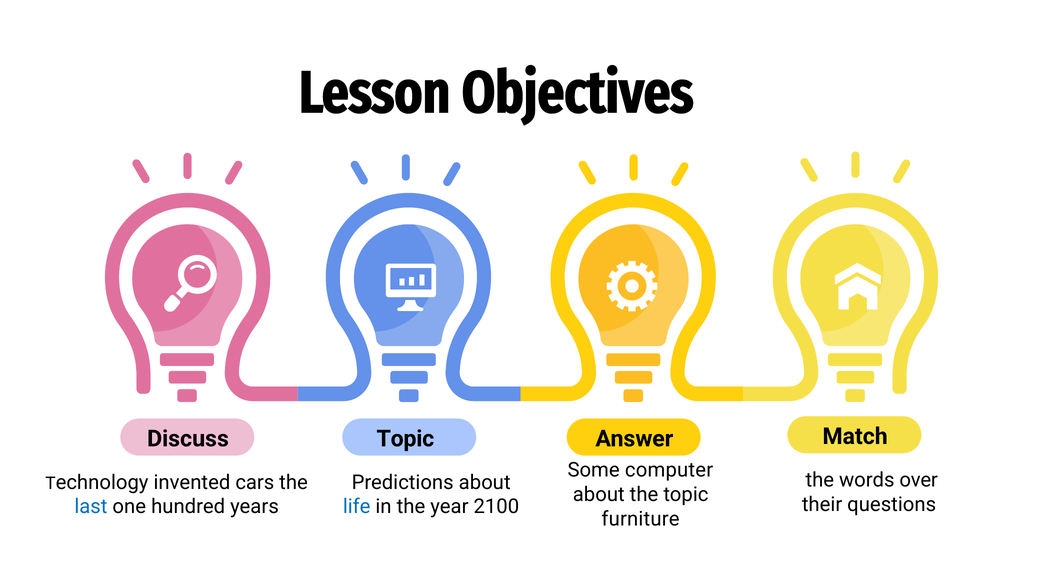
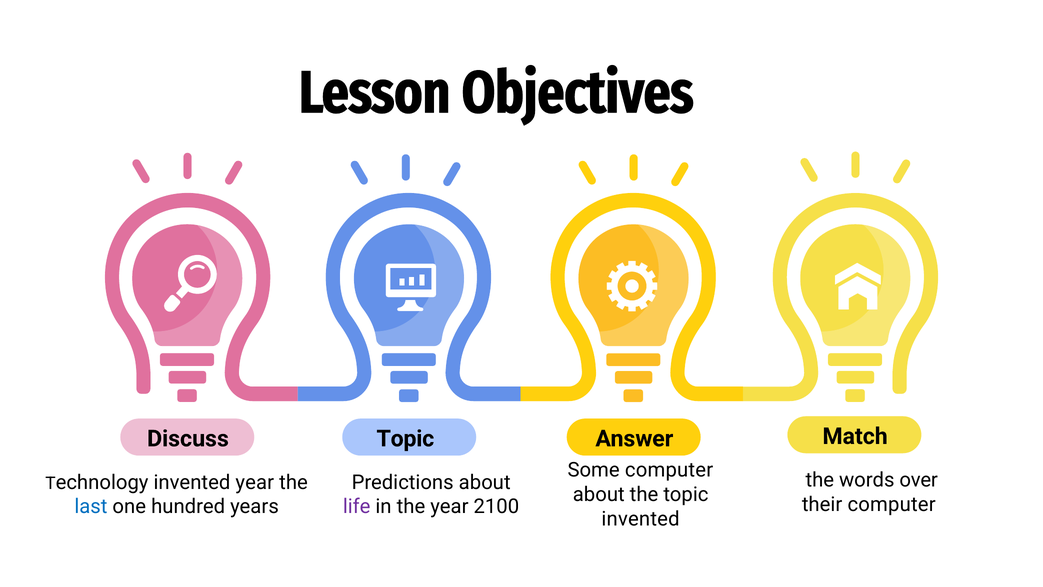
invented cars: cars -> year
their questions: questions -> computer
life colour: blue -> purple
furniture at (641, 519): furniture -> invented
